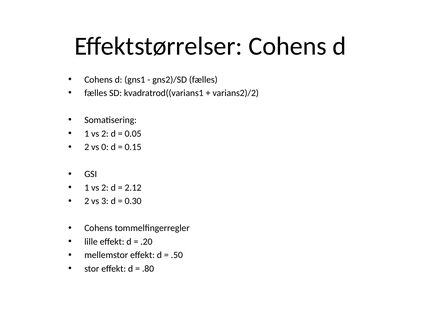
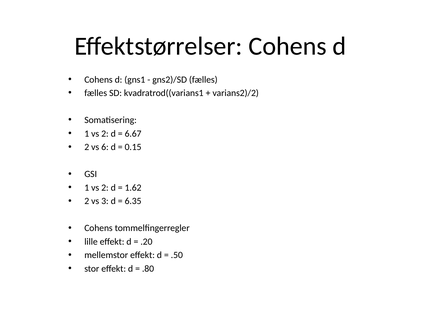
0.05: 0.05 -> 6.67
0: 0 -> 6
2.12: 2.12 -> 1.62
0.30: 0.30 -> 6.35
